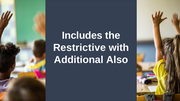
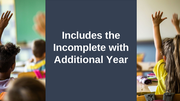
Restrictive: Restrictive -> Incomplete
Also: Also -> Year
